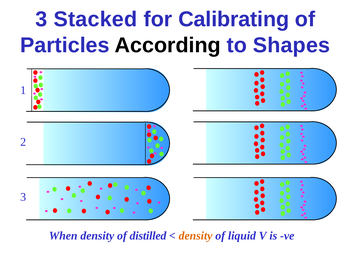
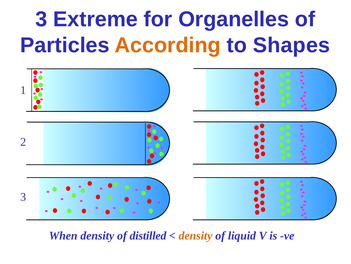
Stacked: Stacked -> Extreme
Calibrating: Calibrating -> Organelles
According colour: black -> orange
